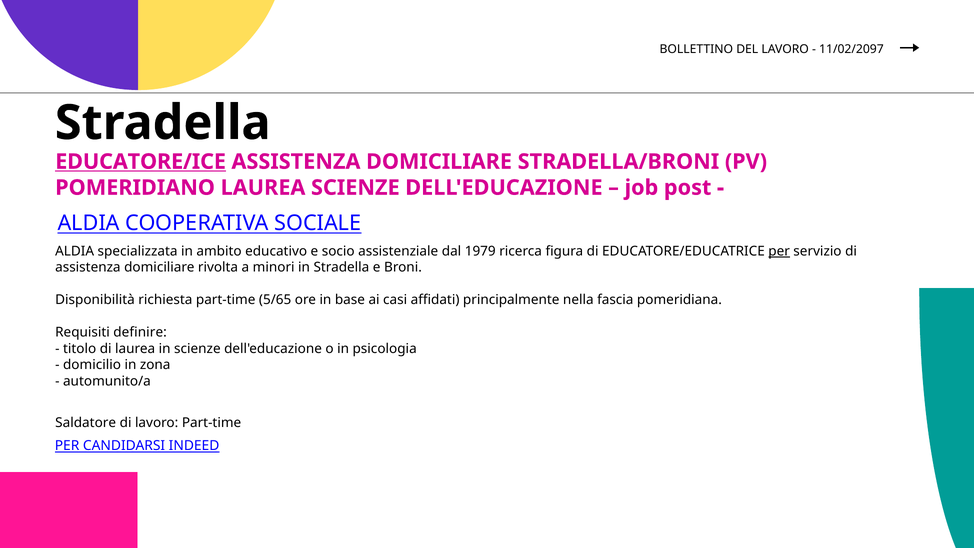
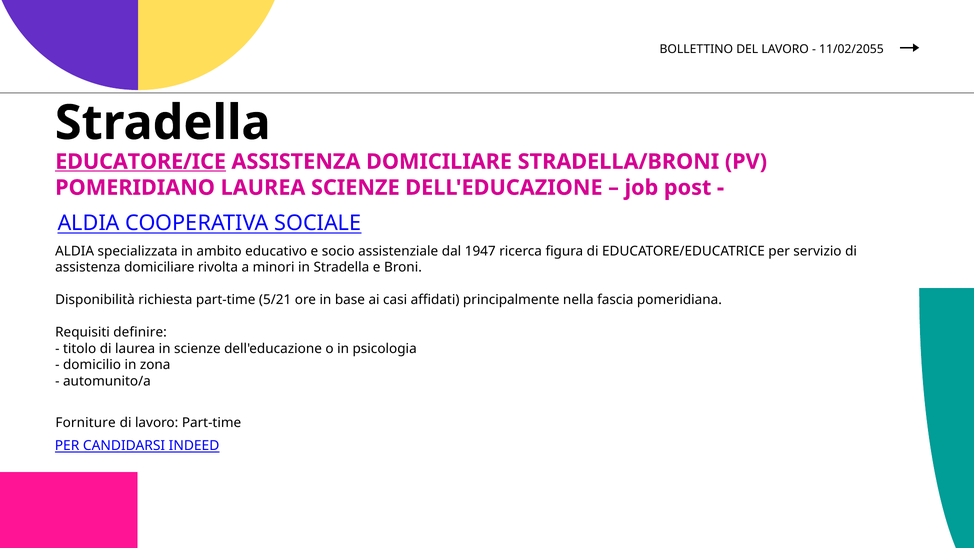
11/02/2097: 11/02/2097 -> 11/02/2055
1979: 1979 -> 1947
per at (779, 251) underline: present -> none
5/65: 5/65 -> 5/21
Saldatore: Saldatore -> Forniture
